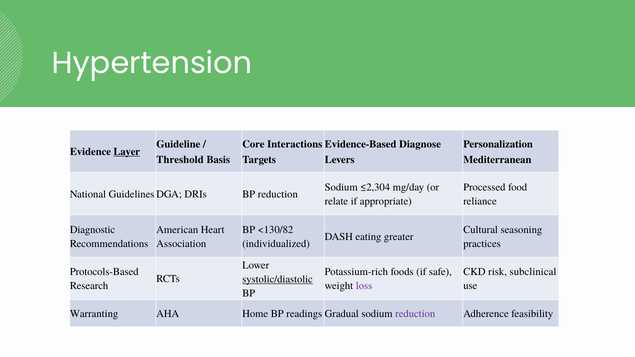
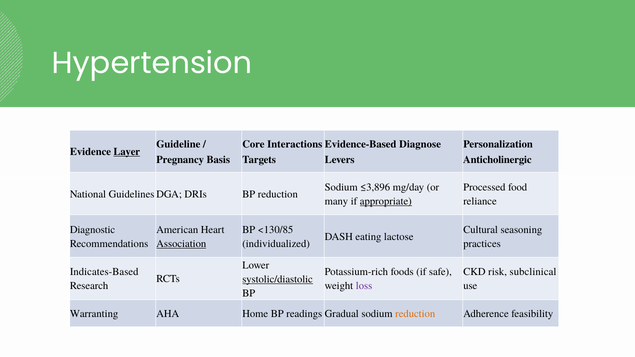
Threshold: Threshold -> Pregnancy
Mediterranean: Mediterranean -> Anticholinergic
≤2,304: ≤2,304 -> ≤3,896
relate: relate -> many
appropriate underline: none -> present
<130/82: <130/82 -> <130/85
greater: greater -> lactose
Association underline: none -> present
Protocols-Based: Protocols-Based -> Indicates-Based
reduction at (415, 314) colour: purple -> orange
